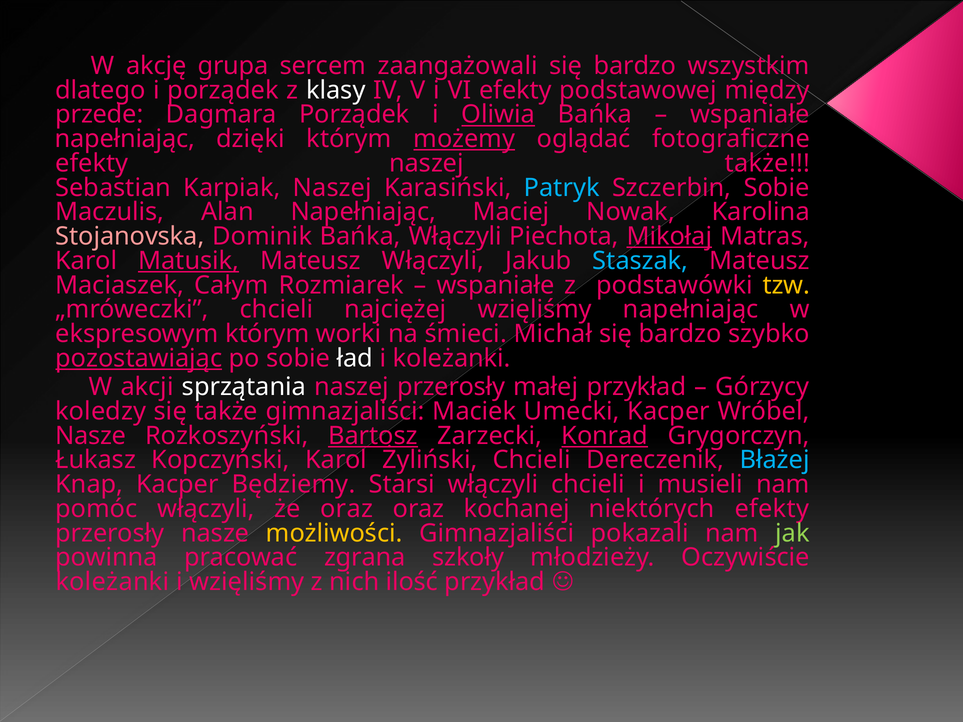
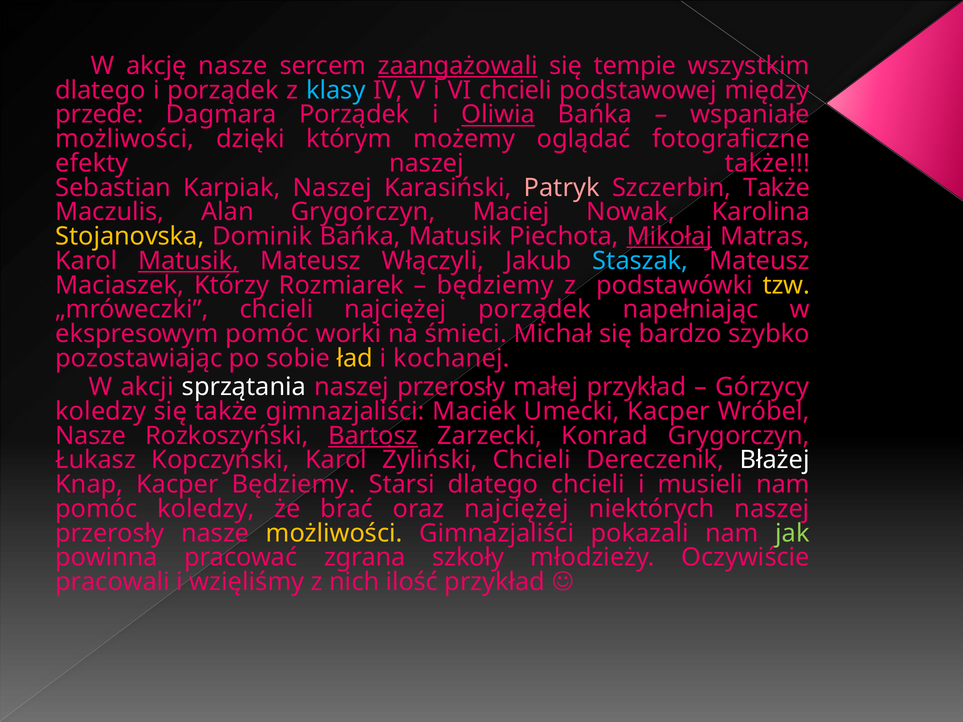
akcję grupa: grupa -> nasze
zaangażowali underline: none -> present
bardzo at (635, 66): bardzo -> tempie
klasy colour: white -> light blue
VI efekty: efekty -> chcieli
napełniając at (125, 139): napełniając -> możliwości
możemy underline: present -> none
Patryk colour: light blue -> pink
Szczerbin Sobie: Sobie -> Także
Alan Napełniając: Napełniając -> Grygorczyn
Stojanovska colour: pink -> yellow
Bańka Włączyli: Włączyli -> Matusik
Całym: Całym -> Którzy
wspaniałe at (496, 285): wspaniałe -> będziemy
najciężej wzięliśmy: wzięliśmy -> porządek
ekspresowym którym: którym -> pomóc
pozostawiając underline: present -> none
ład colour: white -> yellow
i koleżanki: koleżanki -> kochanej
Konrad underline: present -> none
Błażej colour: light blue -> white
Starsi włączyli: włączyli -> dlatego
pomóc włączyli: włączyli -> koledzy
że oraz: oraz -> brać
oraz kochanej: kochanej -> najciężej
niektórych efekty: efekty -> naszej
koleżanki at (112, 582): koleżanki -> pracowali
